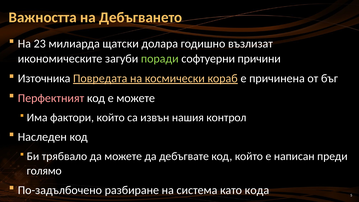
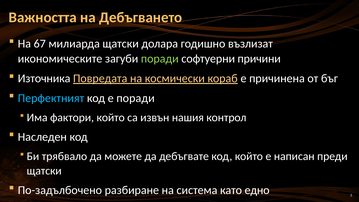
23: 23 -> 67
Перфектният colour: pink -> light blue
е можете: можете -> поради
голямо at (44, 171): голямо -> щатски
кода: кода -> едно
